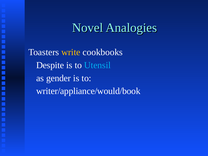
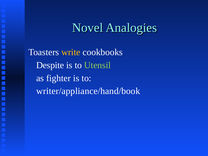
Utensil colour: light blue -> light green
gender: gender -> fighter
writer/appliance/would/book: writer/appliance/would/book -> writer/appliance/hand/book
